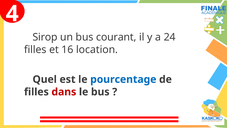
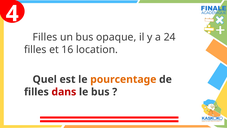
Sirop at (45, 37): Sirop -> Filles
courant: courant -> opaque
pourcentage colour: blue -> orange
